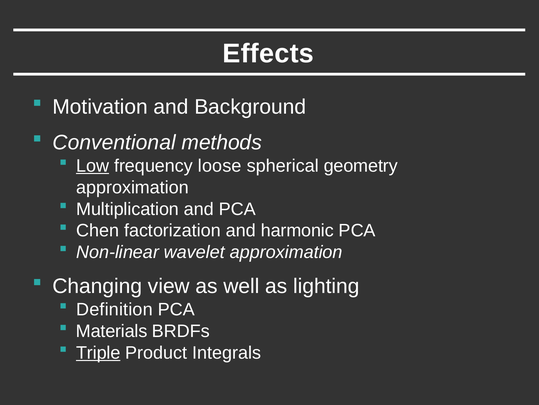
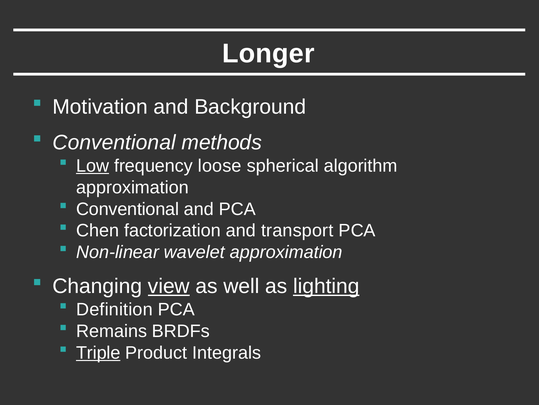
Effects: Effects -> Longer
geometry: geometry -> algorithm
Multiplication at (128, 209): Multiplication -> Conventional
harmonic: harmonic -> transport
view underline: none -> present
lighting underline: none -> present
Materials: Materials -> Remains
